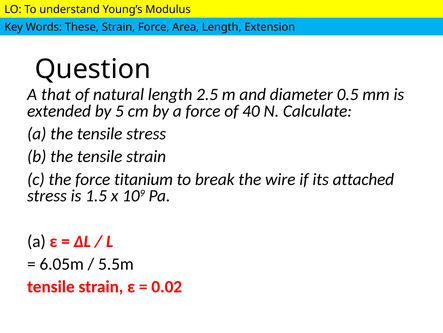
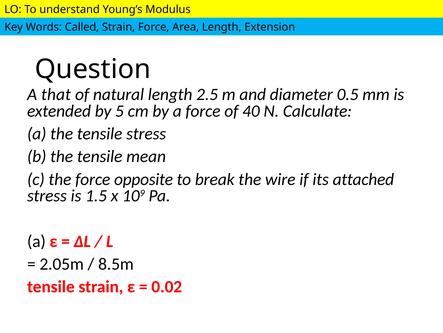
These: These -> Called
the tensile strain: strain -> mean
titanium: titanium -> opposite
6.05m: 6.05m -> 2.05m
5.5m: 5.5m -> 8.5m
